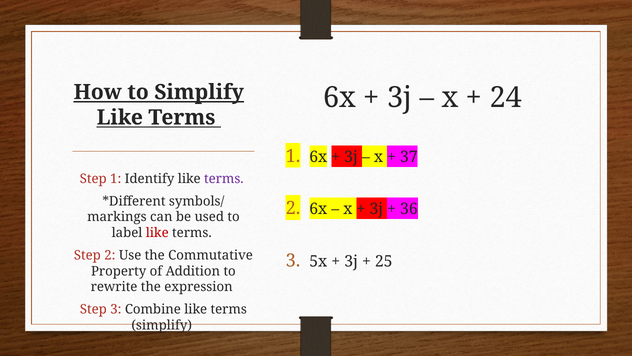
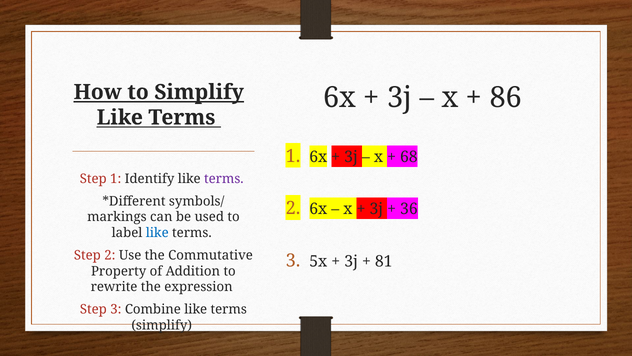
24: 24 -> 86
37: 37 -> 68
like at (157, 233) colour: red -> blue
25: 25 -> 81
